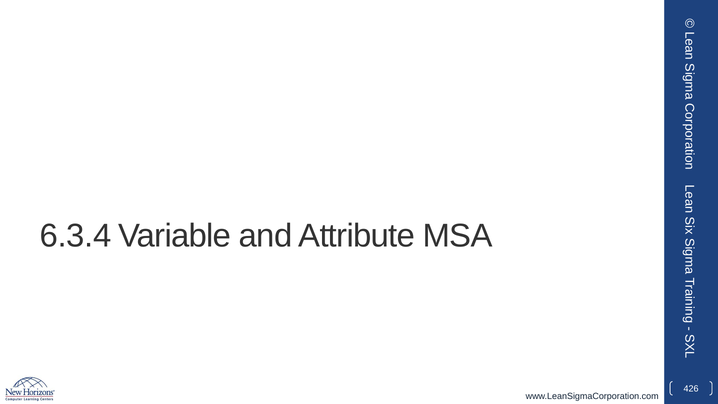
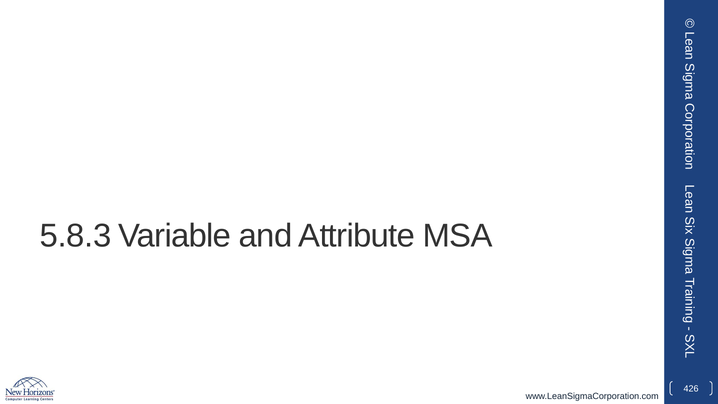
6.3.4: 6.3.4 -> 5.8.3
